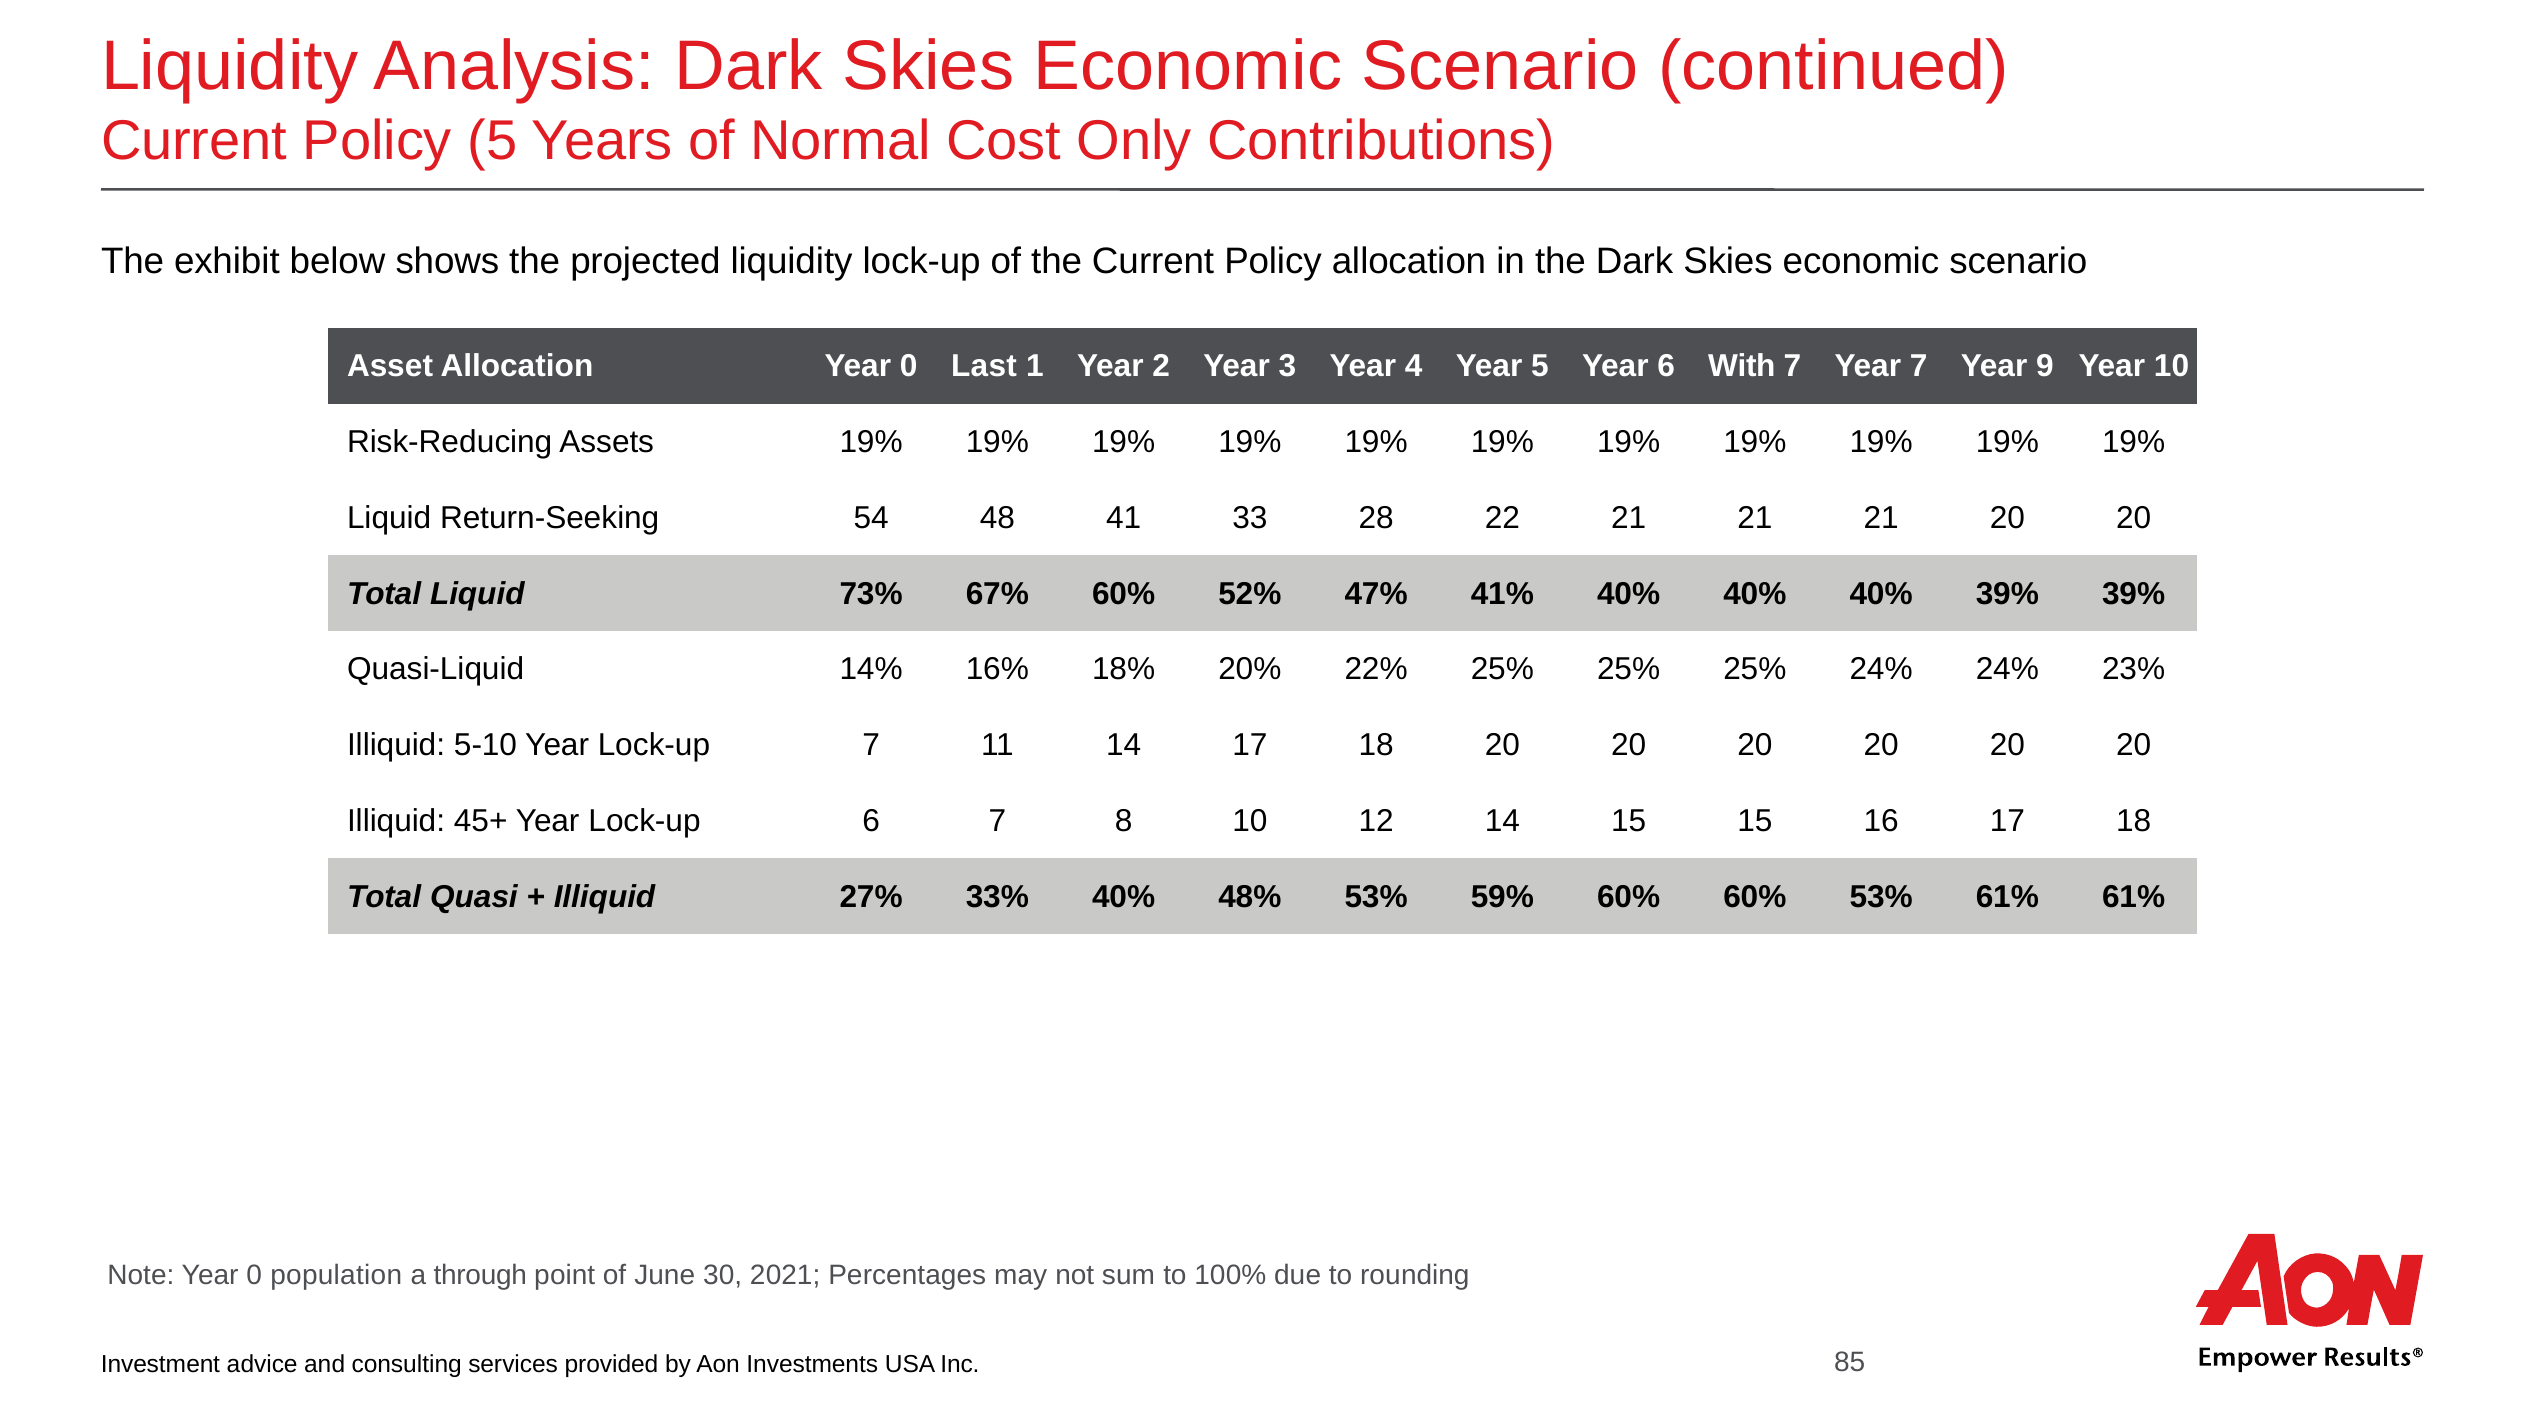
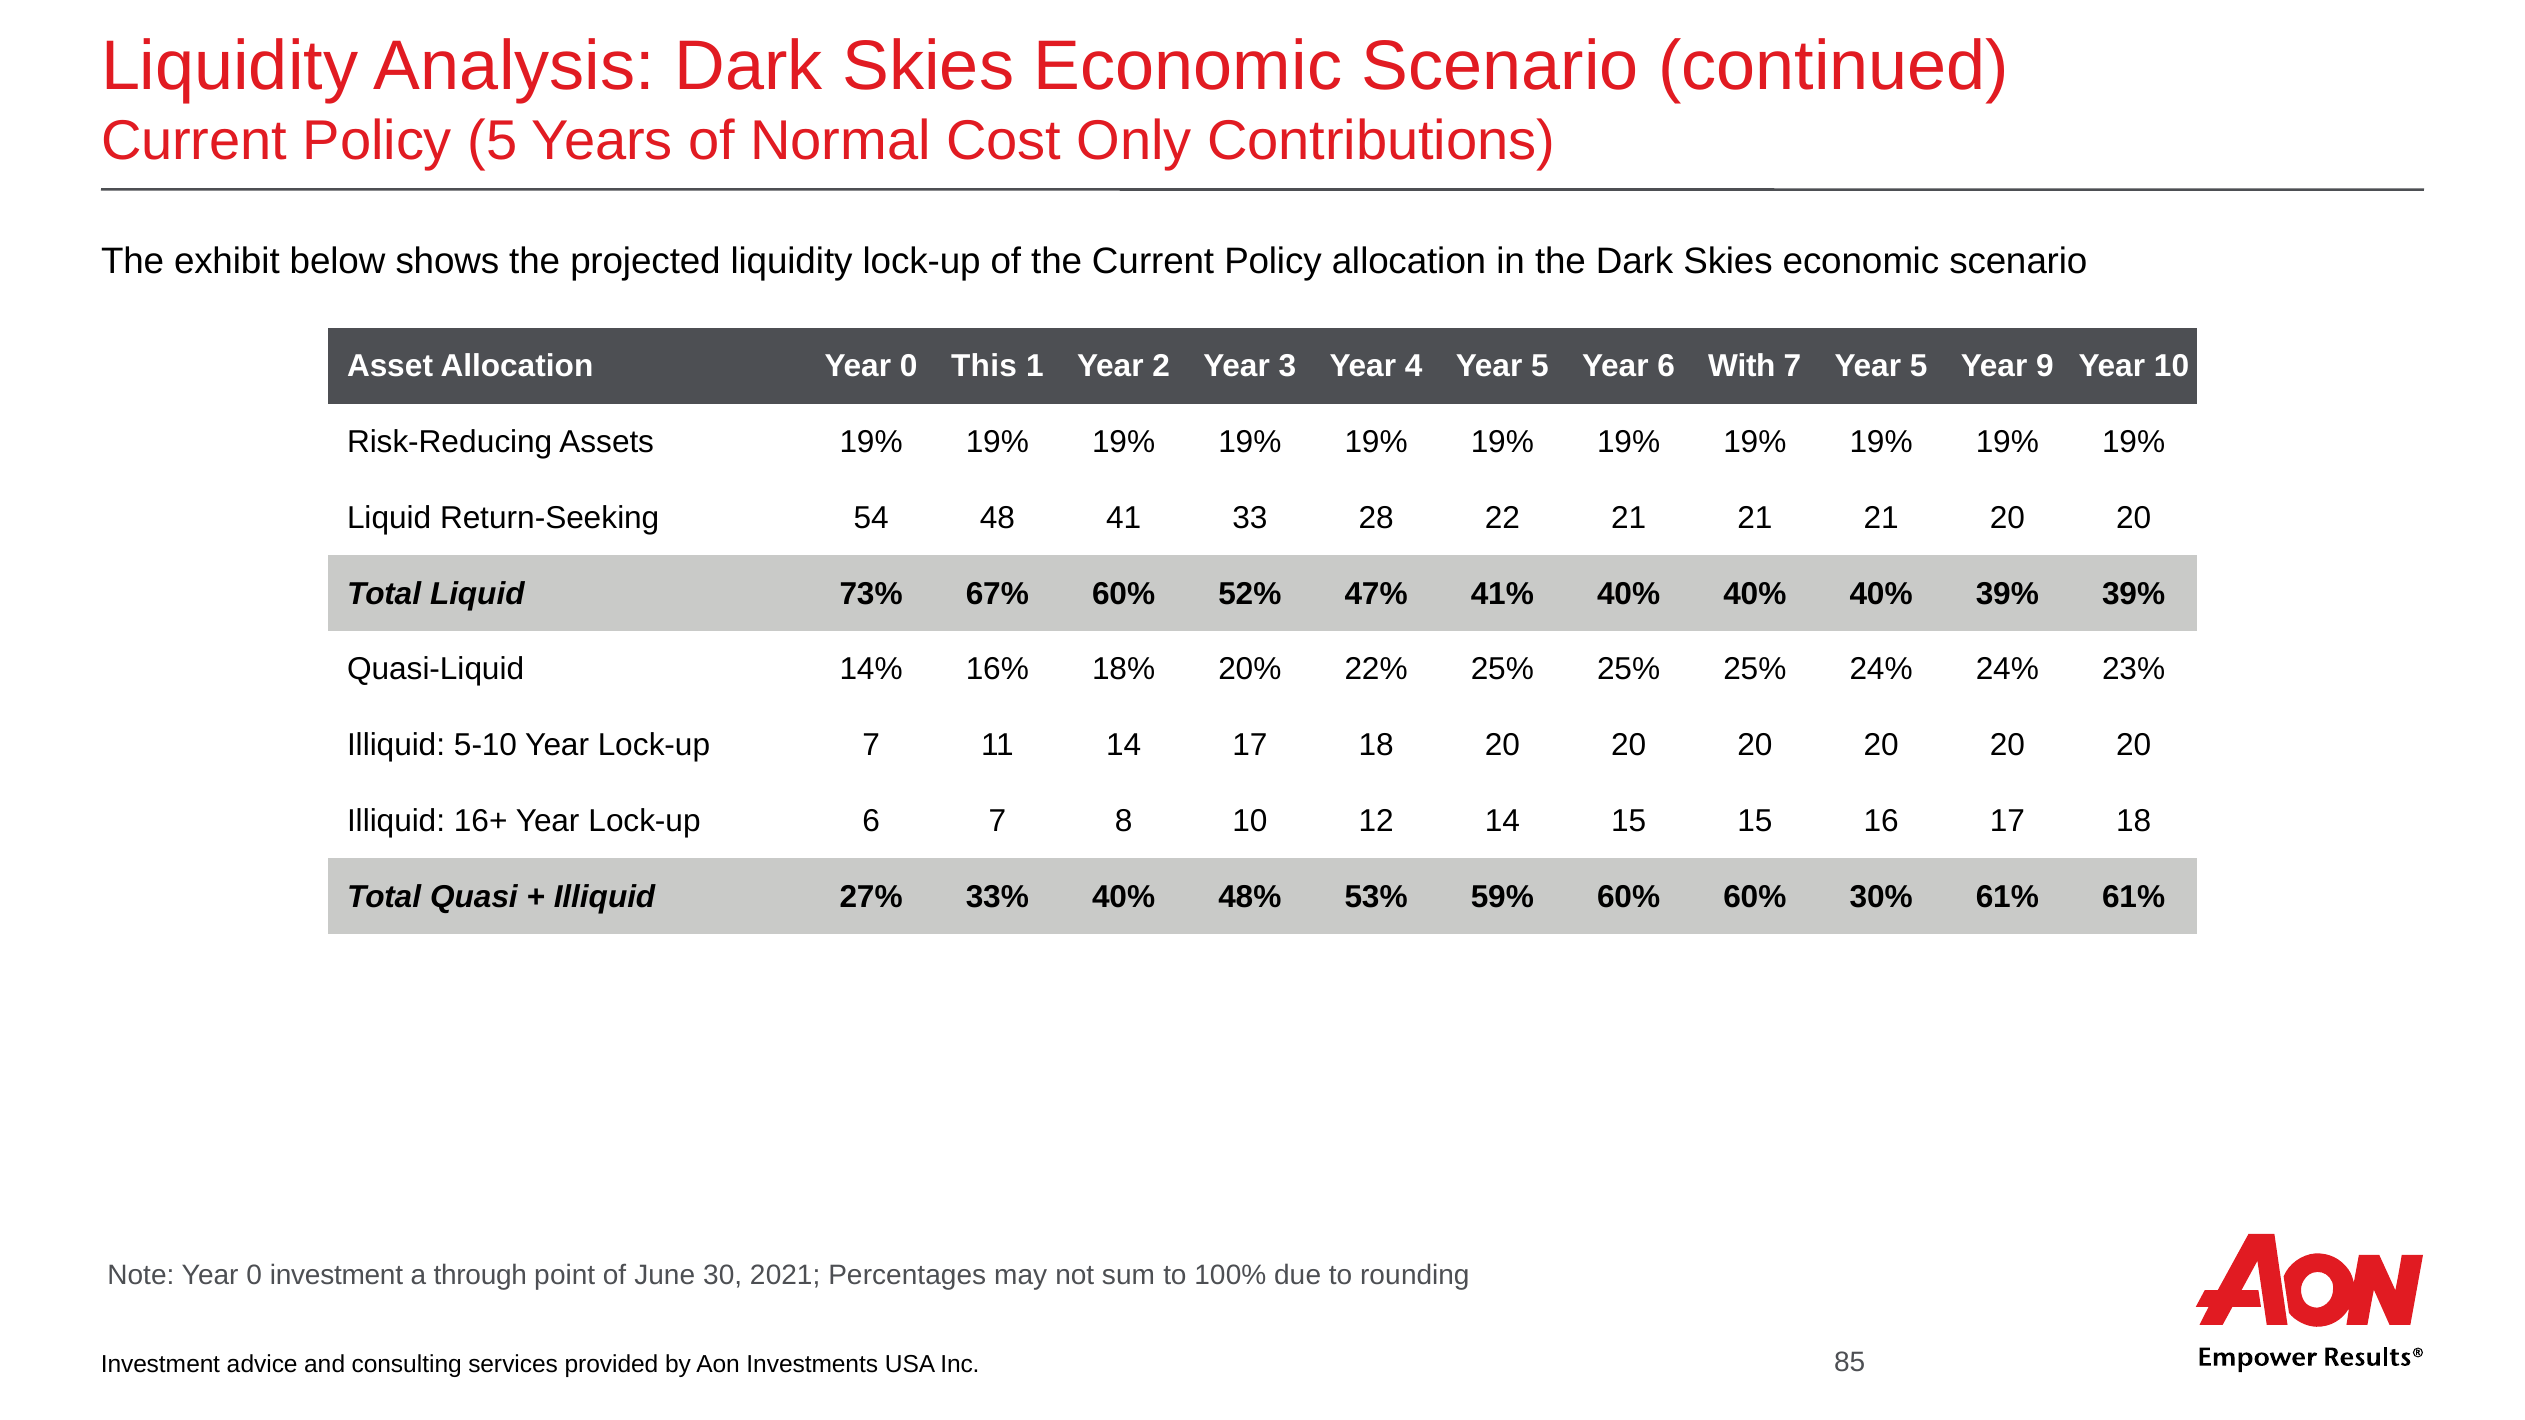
Last: Last -> This
7 Year 7: 7 -> 5
45+: 45+ -> 16+
60% 53%: 53% -> 30%
0 population: population -> investment
